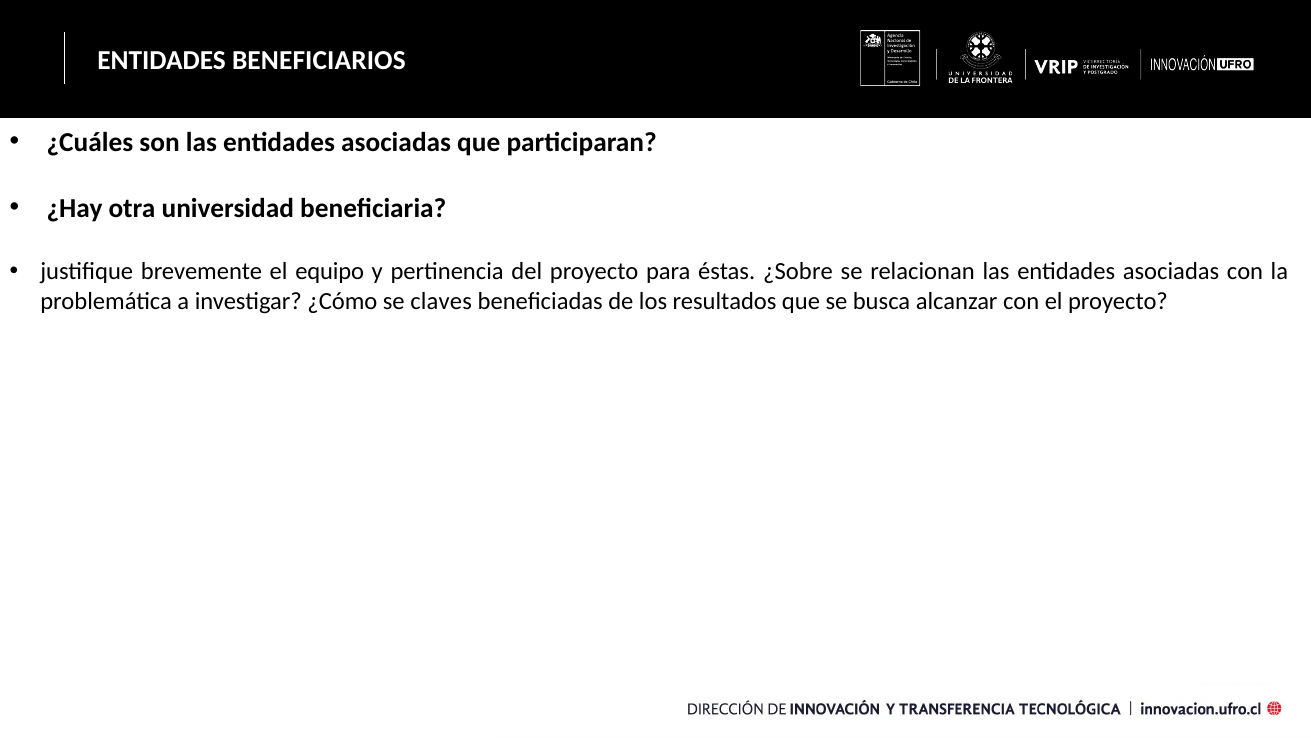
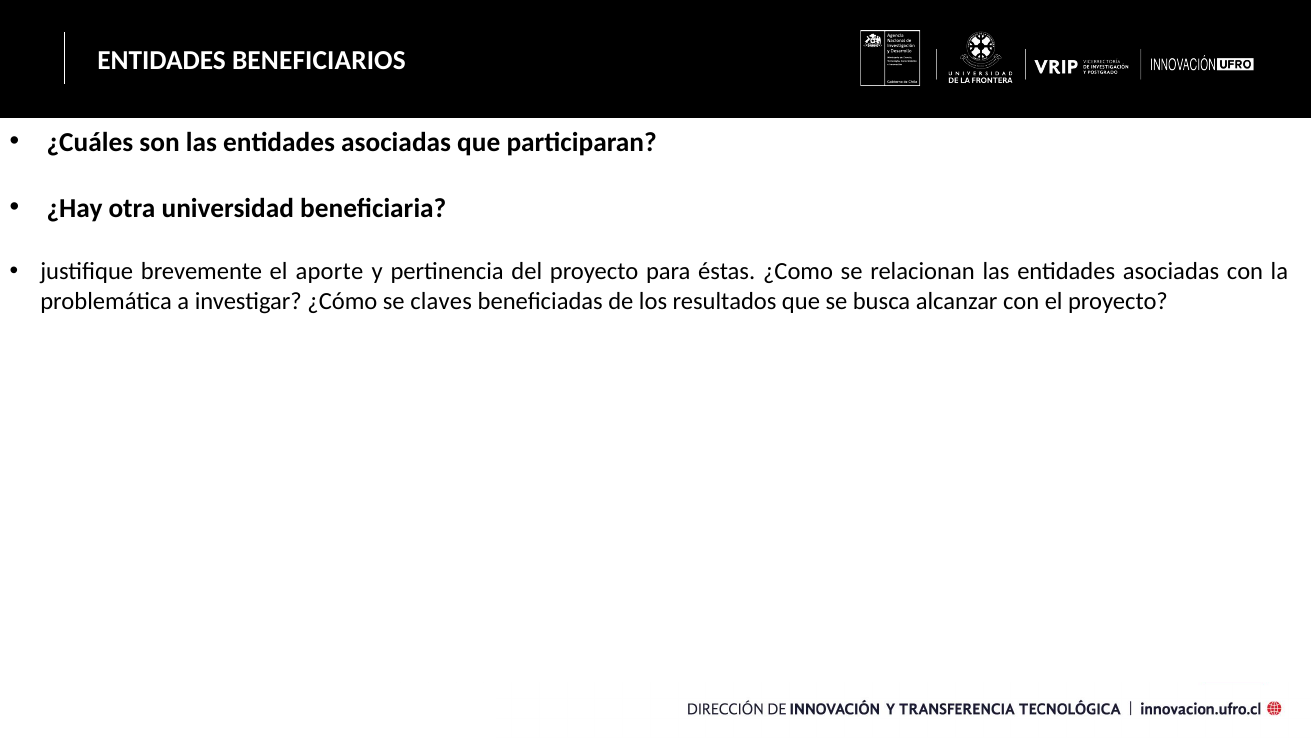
equipo: equipo -> aporte
¿Sobre: ¿Sobre -> ¿Como
